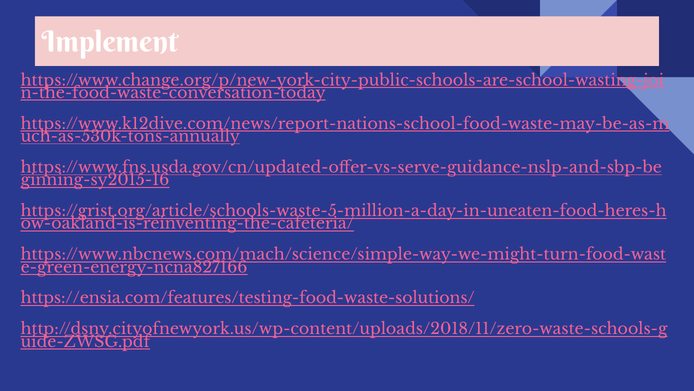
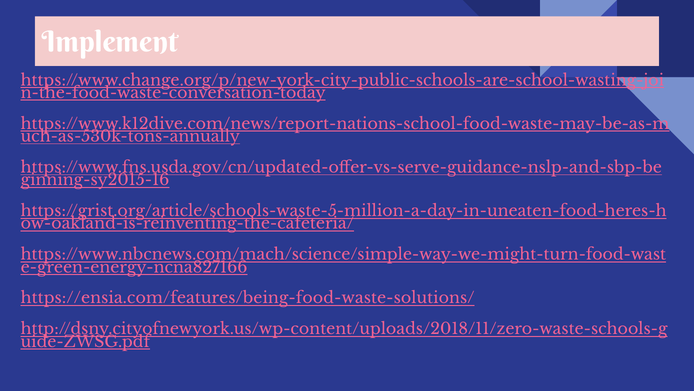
https://ensia.com/features/testing-food-waste-solutions/: https://ensia.com/features/testing-food-waste-solutions/ -> https://ensia.com/features/being-food-waste-solutions/
